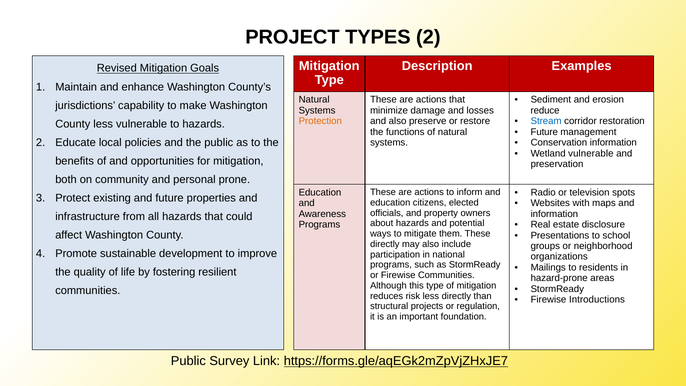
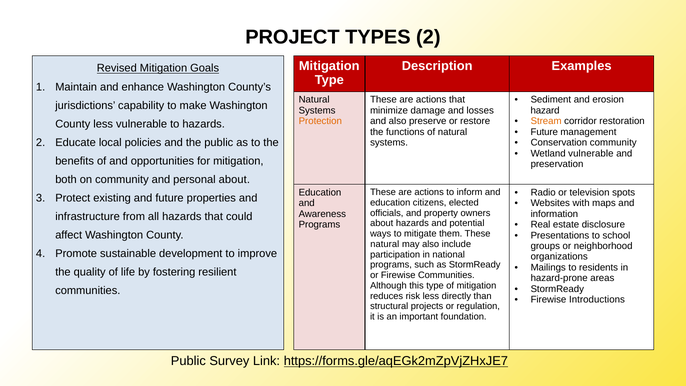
reduce: reduce -> hazard
Stream colour: blue -> orange
Conservation information: information -> community
personal prone: prone -> about
directly at (385, 244): directly -> natural
